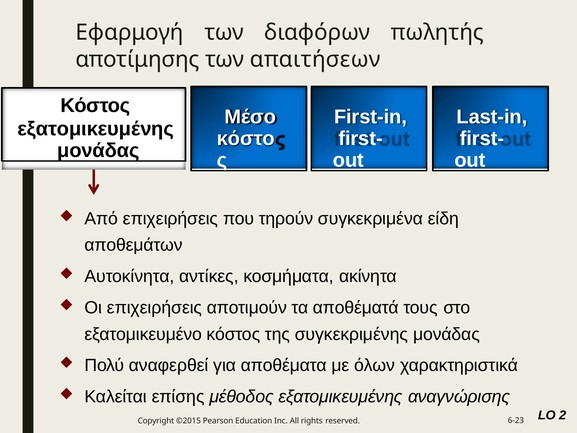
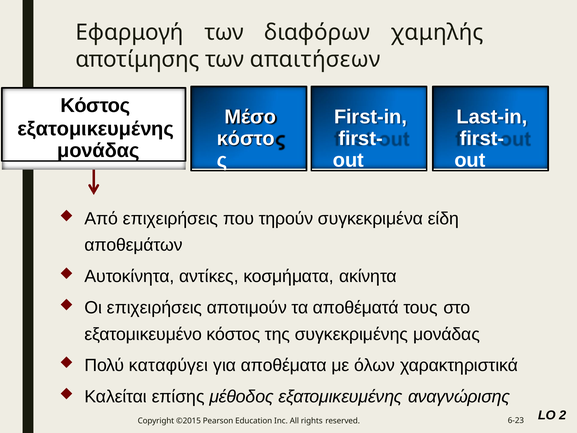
πωλητής: πωλητής -> χαμηλής
αναφερθεί: αναφερθεί -> καταφύγει
